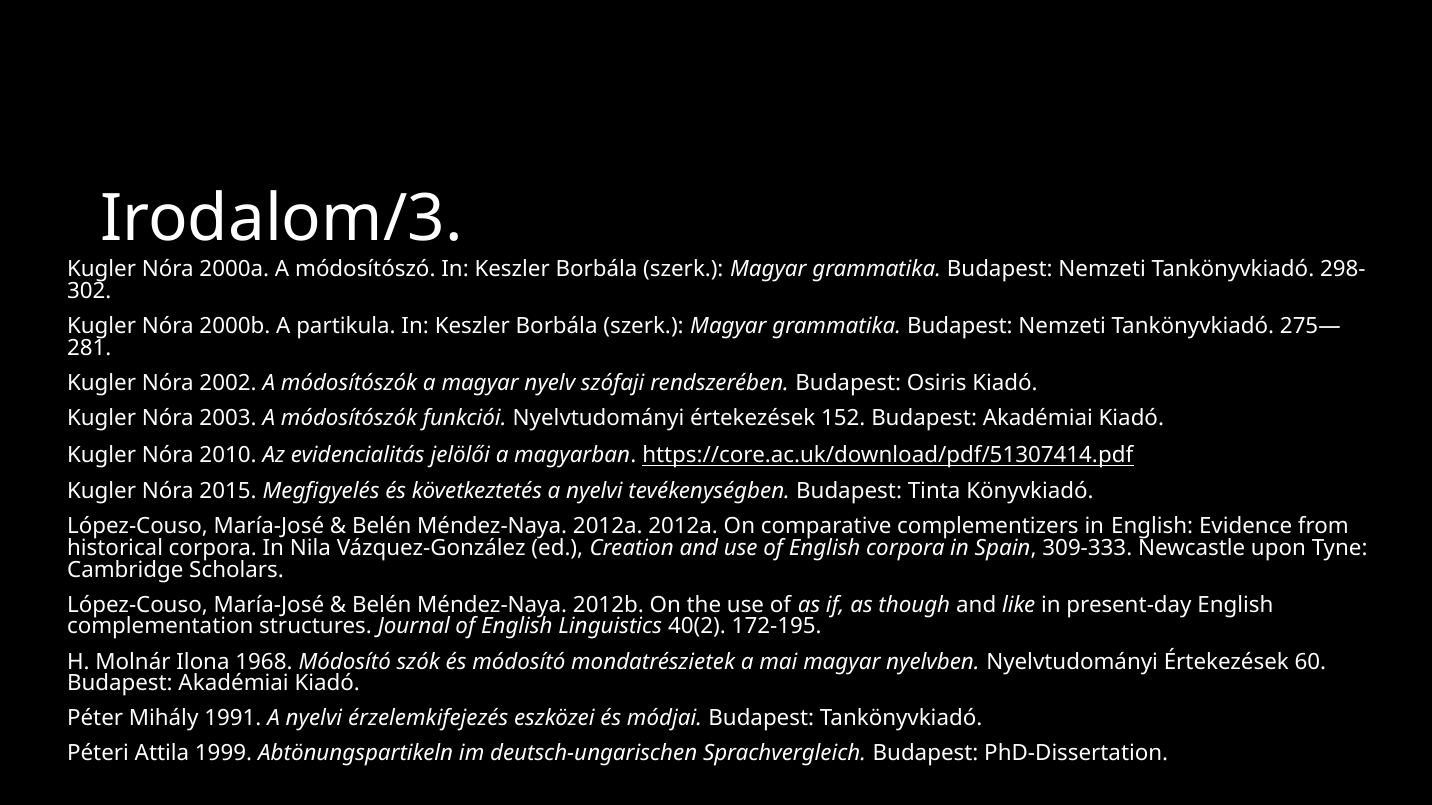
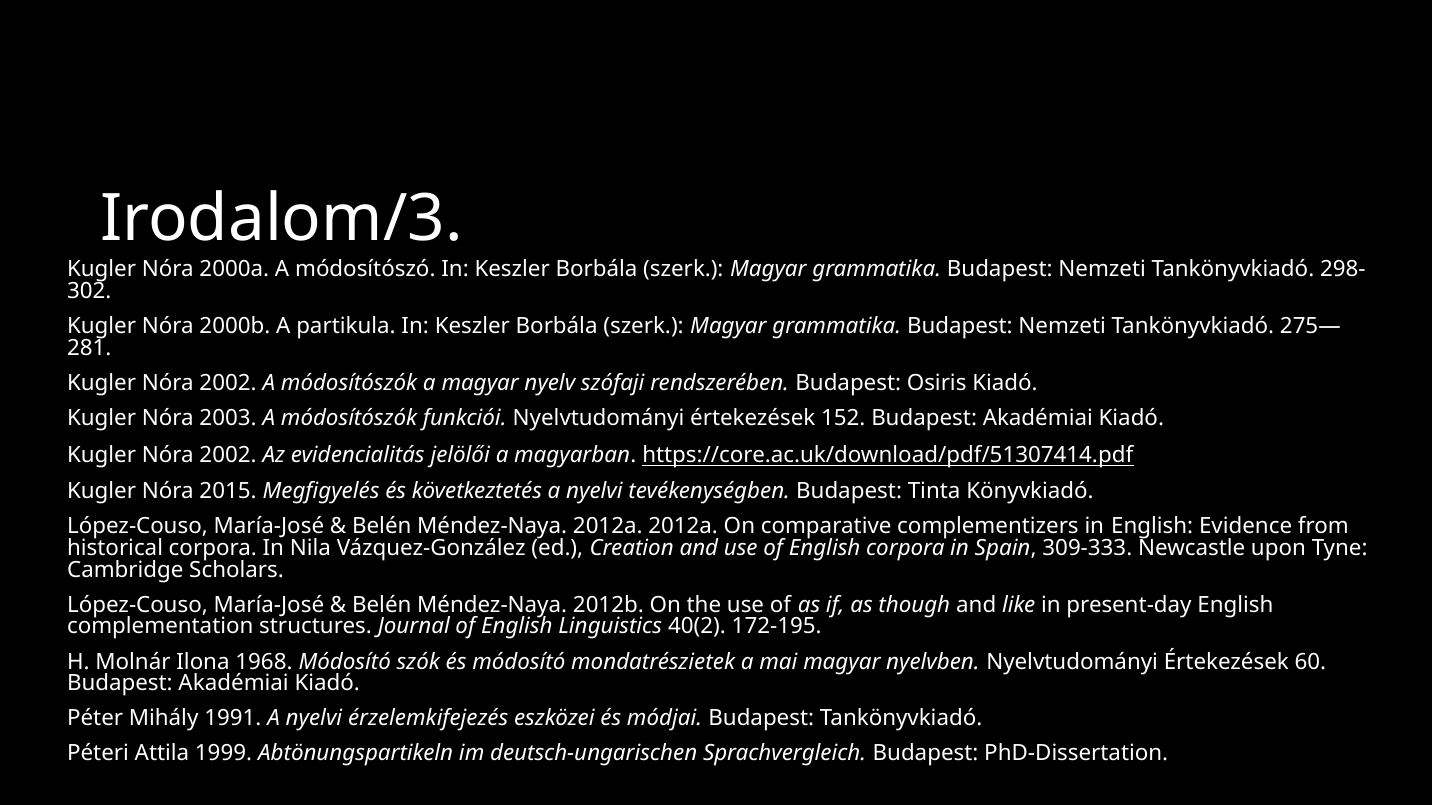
2010 at (228, 456): 2010 -> 2002
